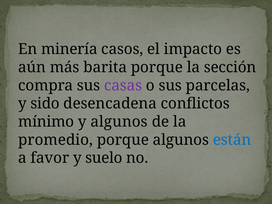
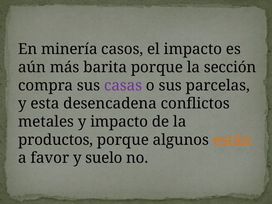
sido: sido -> esta
mínimo: mínimo -> metales
y algunos: algunos -> impacto
promedio: promedio -> productos
están colour: blue -> orange
